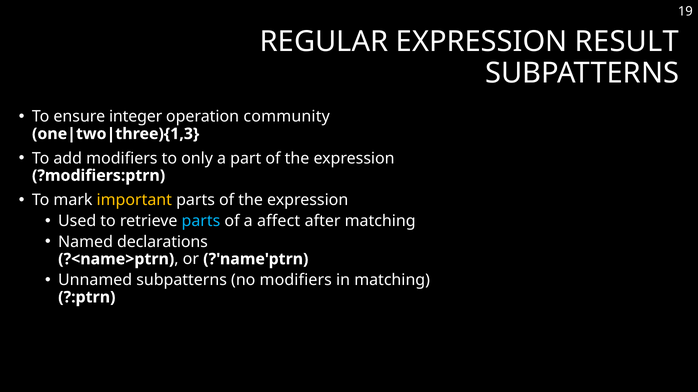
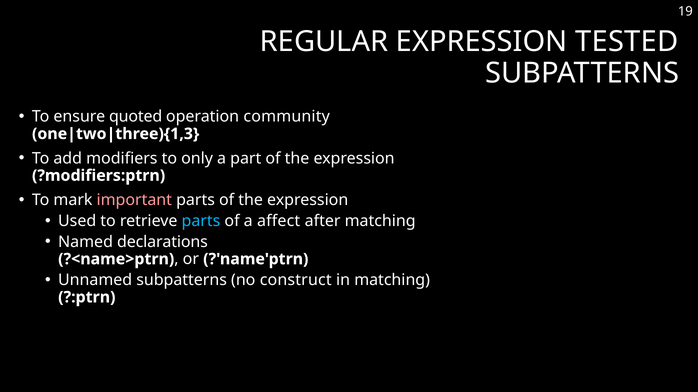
RESULT: RESULT -> TESTED
integer: integer -> quoted
important colour: yellow -> pink
no modifiers: modifiers -> construct
